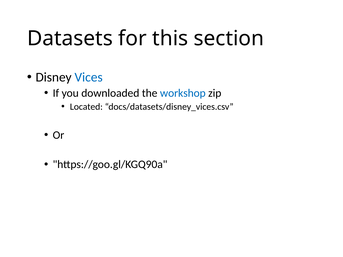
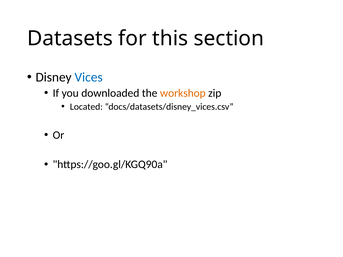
workshop colour: blue -> orange
